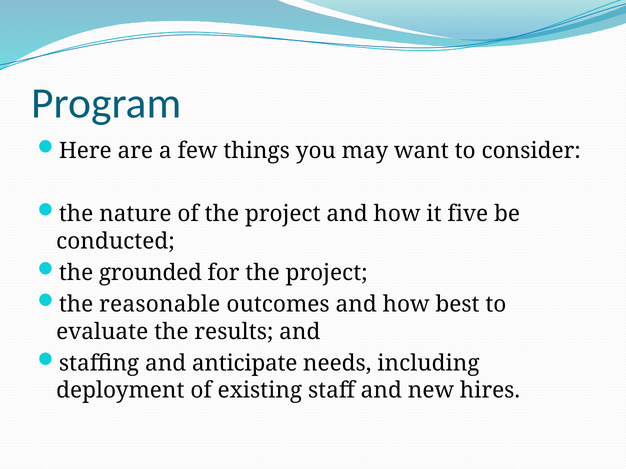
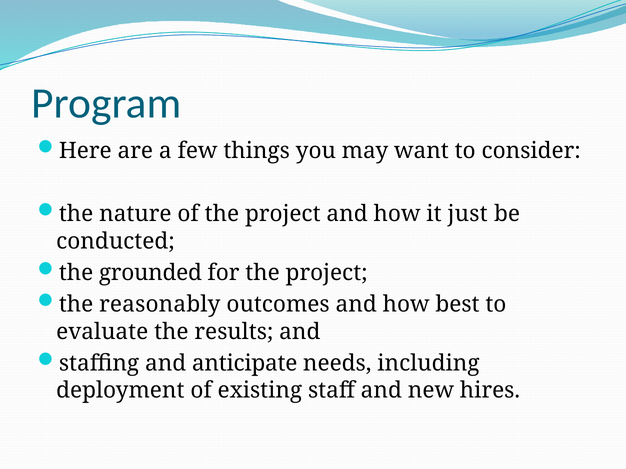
five: five -> just
reasonable: reasonable -> reasonably
